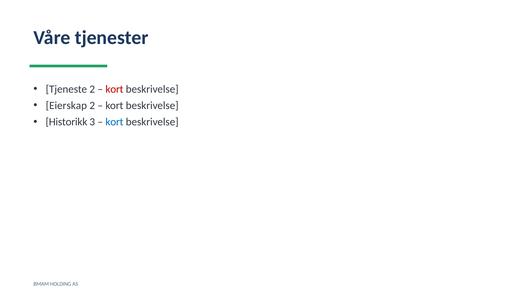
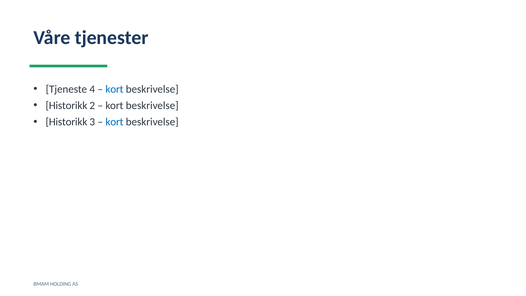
Tjeneste 2: 2 -> 4
kort at (114, 89) colour: red -> blue
Eierskap at (66, 106): Eierskap -> Historikk
